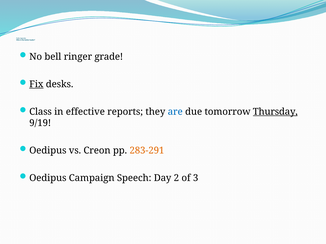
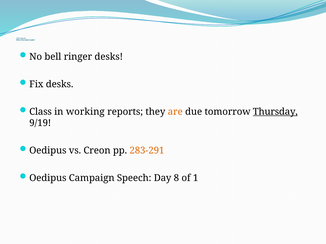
ringer grade: grade -> desks
Fix underline: present -> none
effective: effective -> working
are colour: blue -> orange
2: 2 -> 8
3: 3 -> 1
